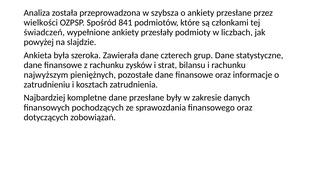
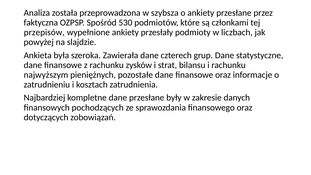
wielkości: wielkości -> faktyczna
841: 841 -> 530
świadczeń: świadczeń -> przepisów
